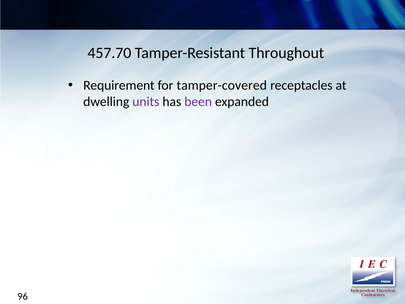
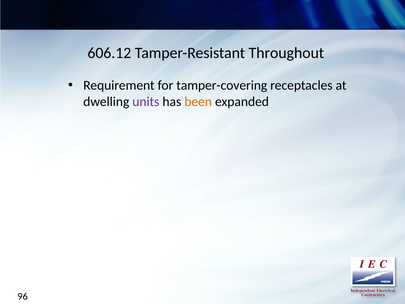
457.70: 457.70 -> 606.12
tamper-covered: tamper-covered -> tamper-covering
been colour: purple -> orange
